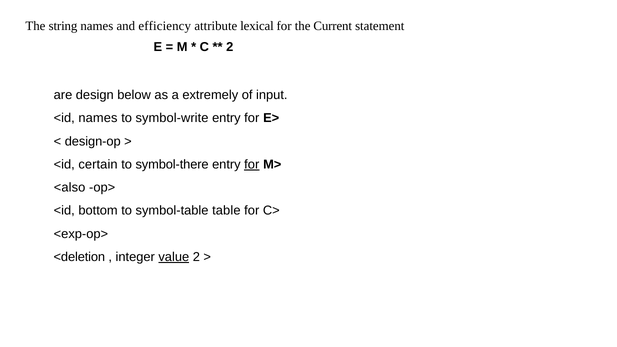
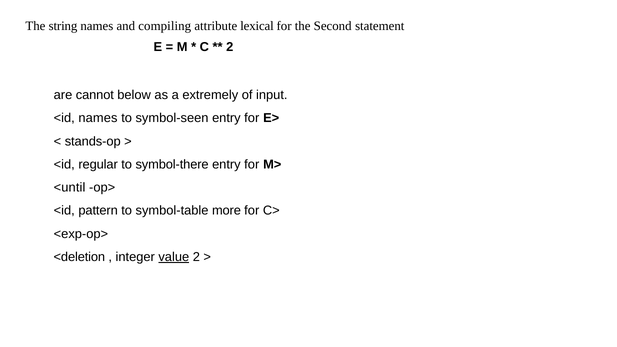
efficiency: efficiency -> compiling
Current: Current -> Second
design: design -> cannot
symbol-write: symbol-write -> symbol-seen
design-op: design-op -> stands-op
certain: certain -> regular
for at (252, 164) underline: present -> none
<also: <also -> <until
bottom: bottom -> pattern
table: table -> more
